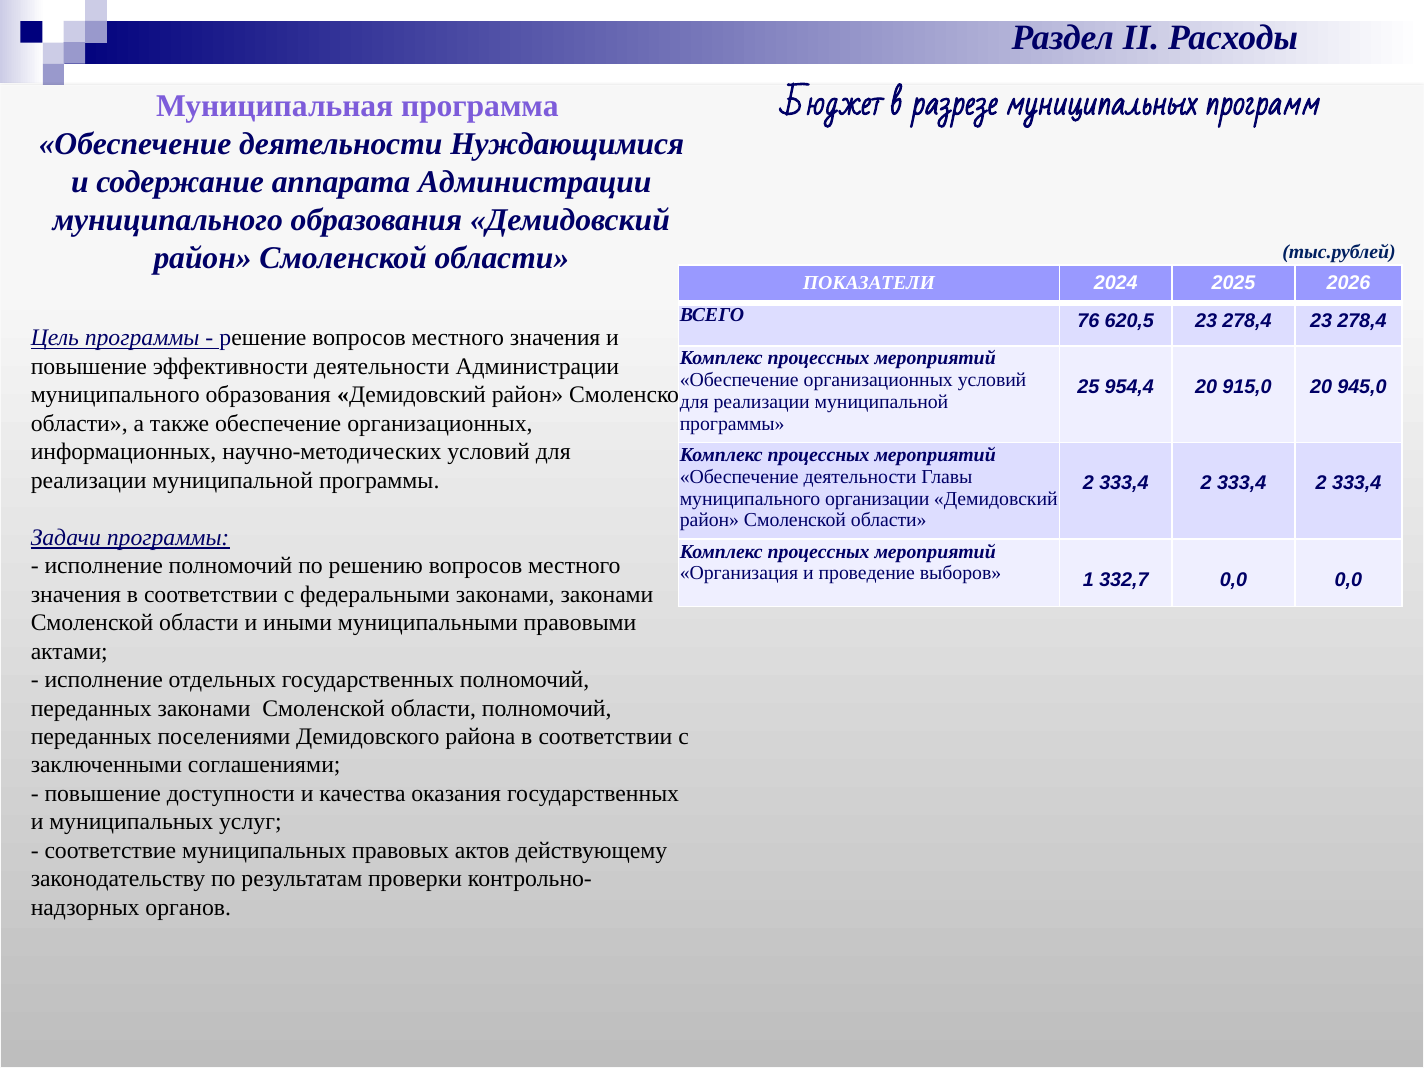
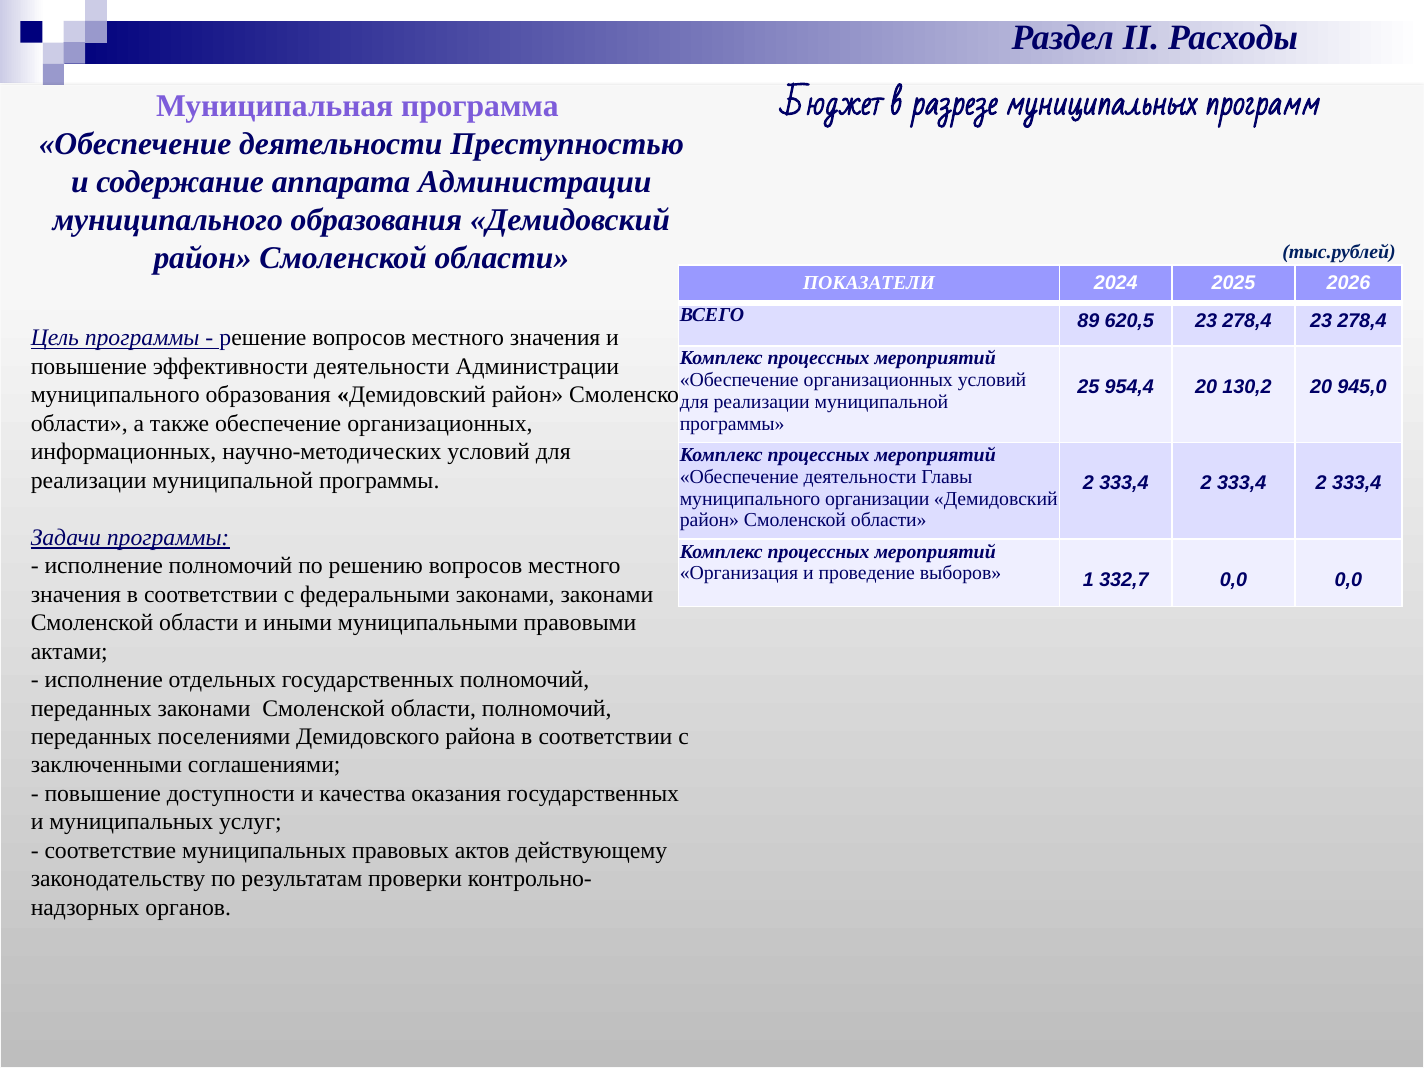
Нуждающимися: Нуждающимися -> Преступностью
76: 76 -> 89
915,0: 915,0 -> 130,2
